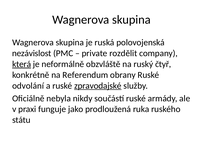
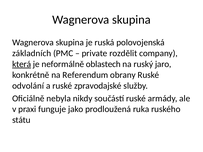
nezávislost: nezávislost -> základních
obzvláště: obzvláště -> oblastech
čtyř: čtyř -> jaro
zpravodajské underline: present -> none
